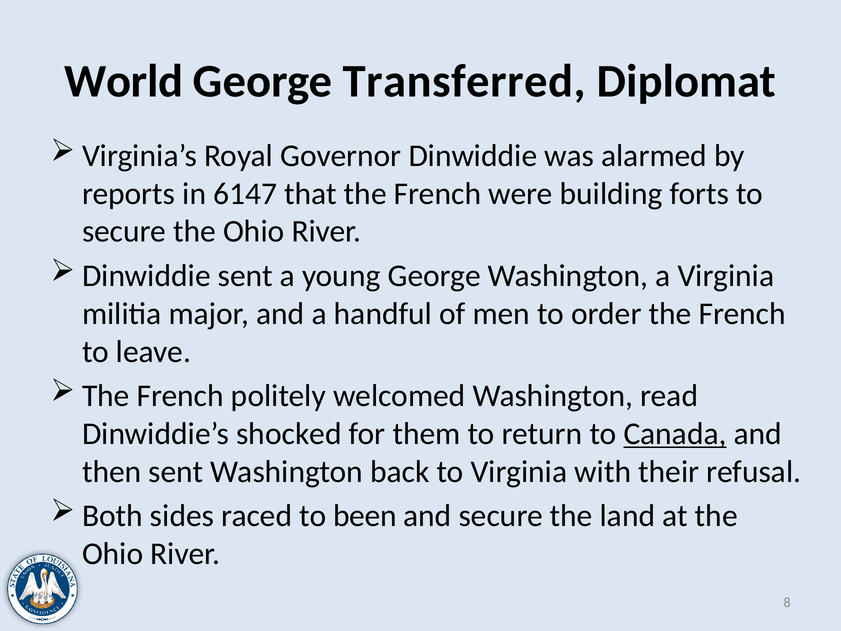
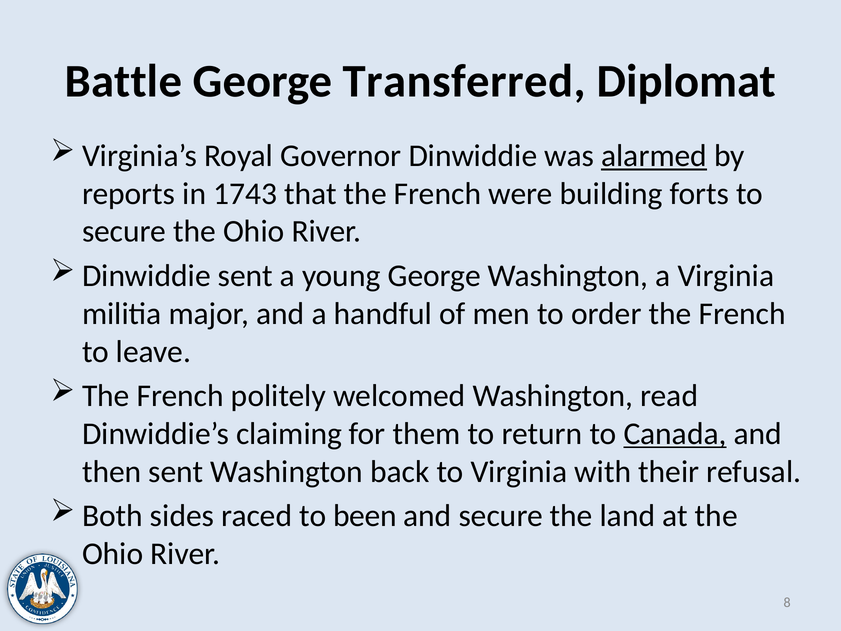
World: World -> Battle
alarmed underline: none -> present
6147: 6147 -> 1743
shocked: shocked -> claiming
